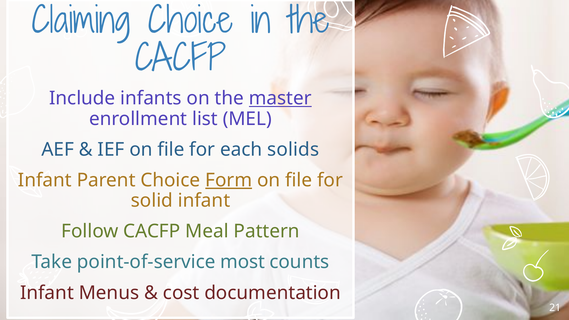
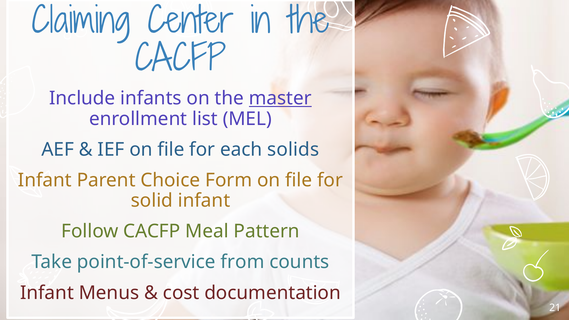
Claiming Choice: Choice -> Center
Form underline: present -> none
most: most -> from
